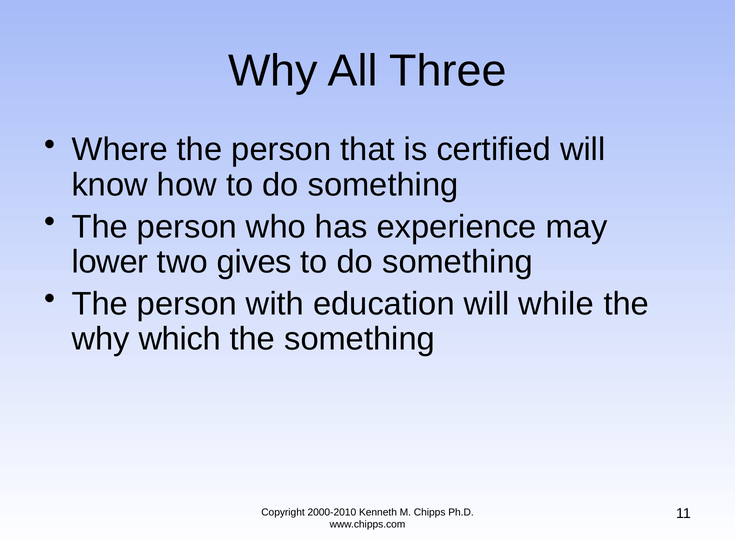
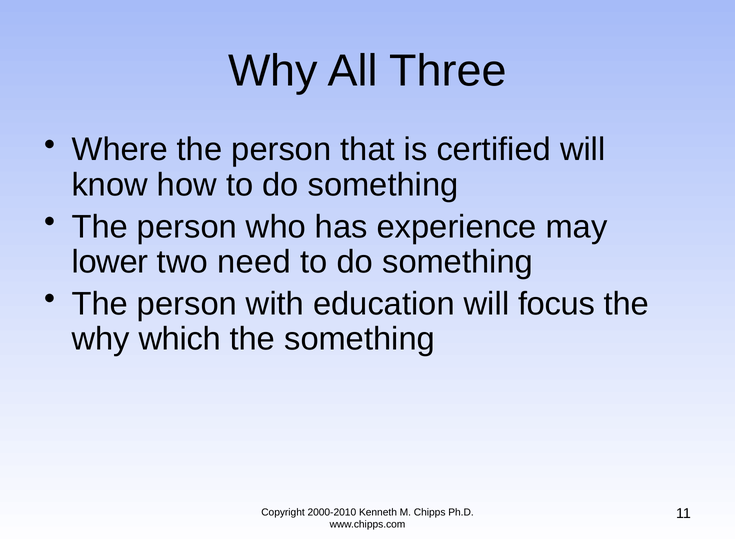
gives: gives -> need
while: while -> focus
